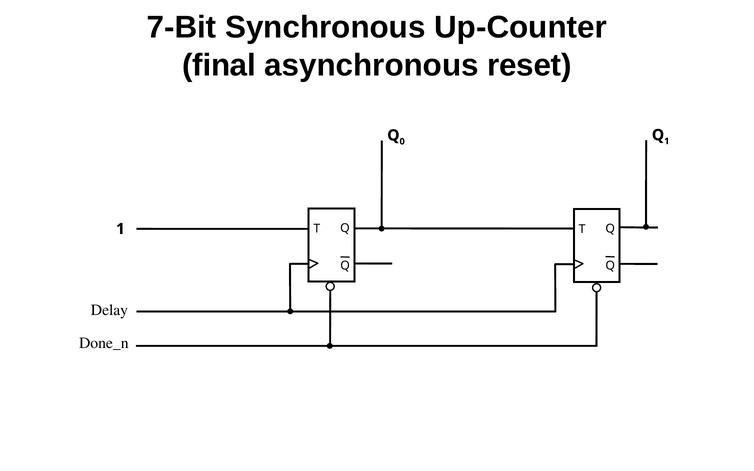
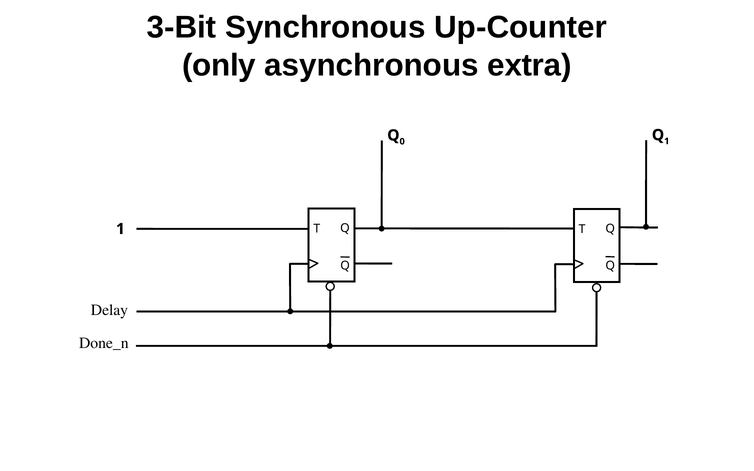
7-Bit: 7-Bit -> 3-Bit
final: final -> only
reset: reset -> extra
